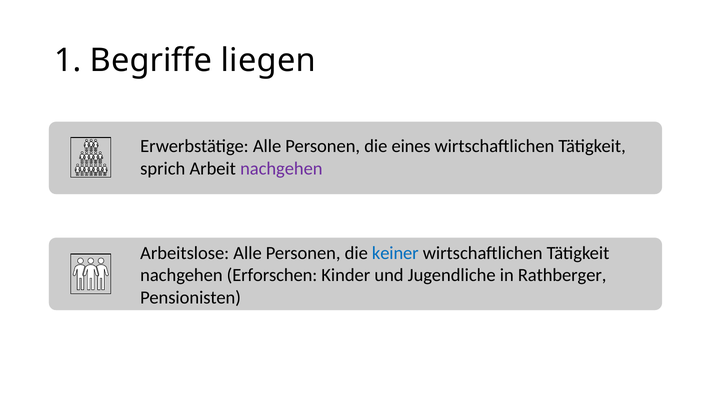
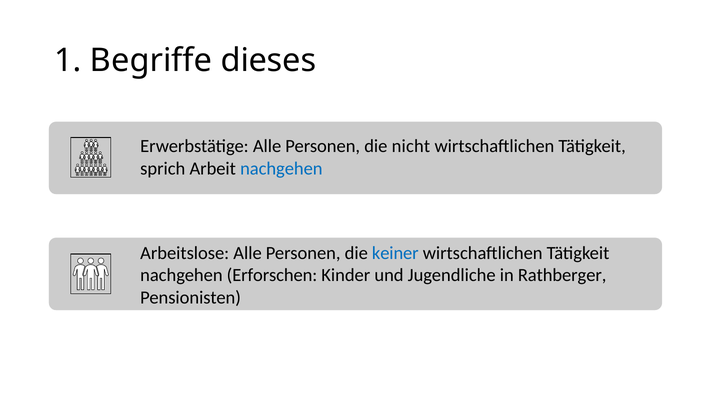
liegen: liegen -> dieses
eines: eines -> nicht
nachgehen at (281, 168) colour: purple -> blue
